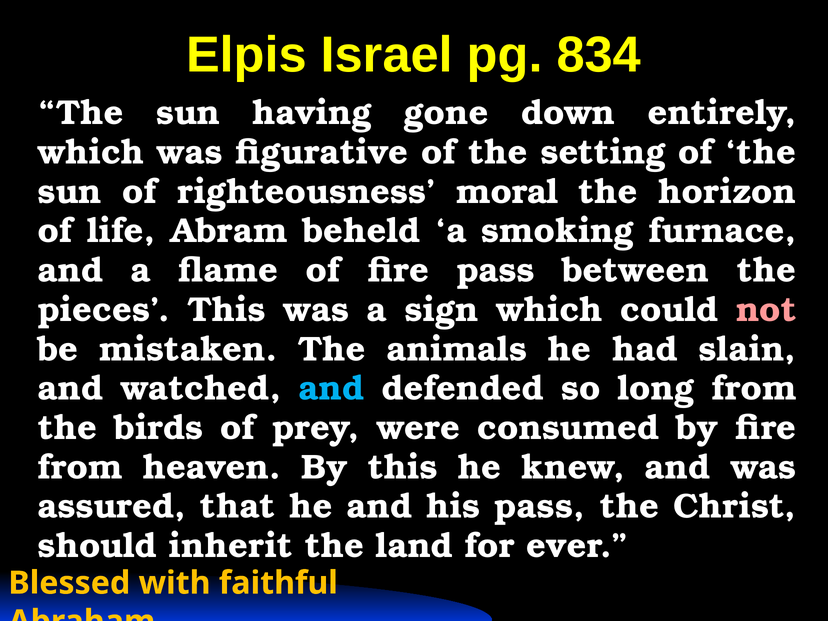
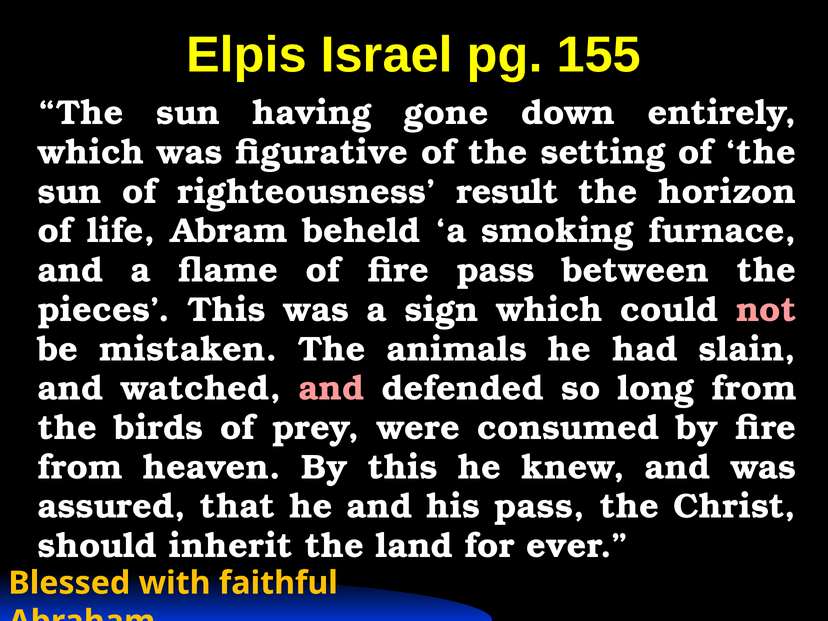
834: 834 -> 155
moral: moral -> result
and at (331, 389) colour: light blue -> pink
